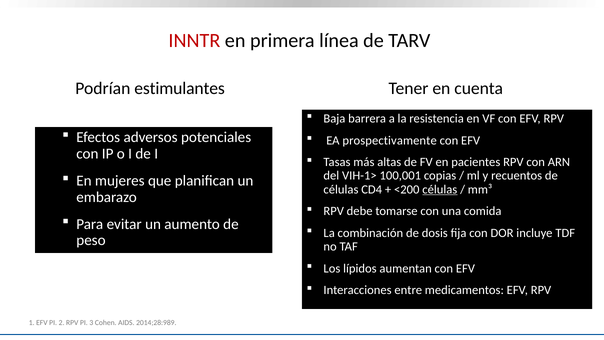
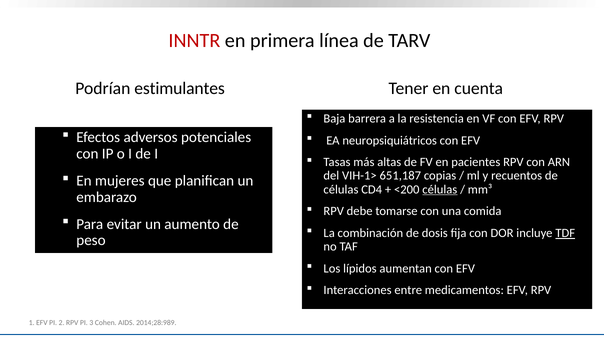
prospectivamente: prospectivamente -> neuropsiquiátricos
100,001: 100,001 -> 651,187
TDF underline: none -> present
